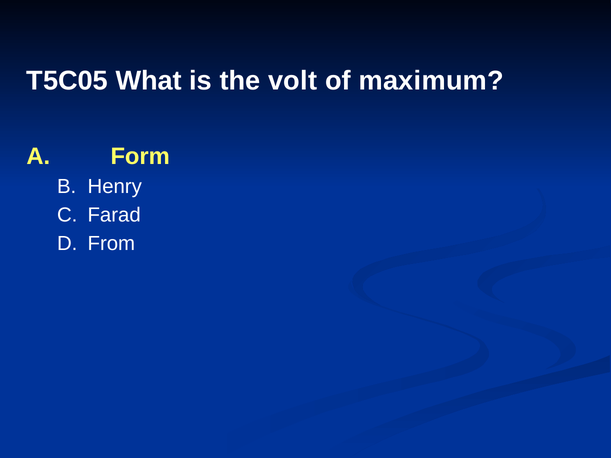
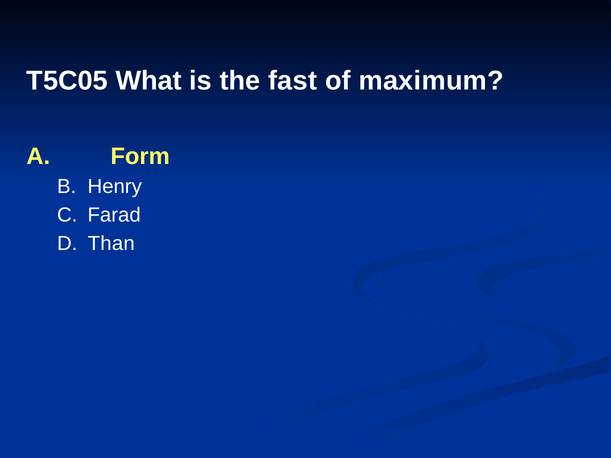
volt: volt -> fast
From: From -> Than
